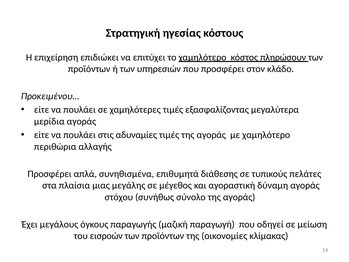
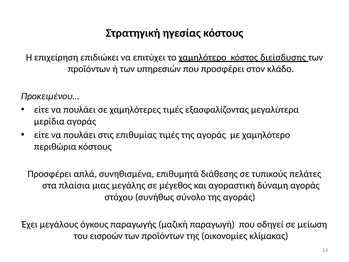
πληρώσουν: πληρώσουν -> διείσδυσης
αδυναμίες: αδυναμίες -> επιθυμίας
περιθώρια αλλαγής: αλλαγής -> κόστους
